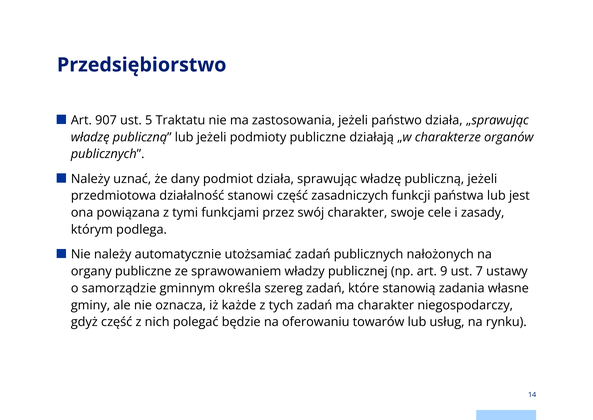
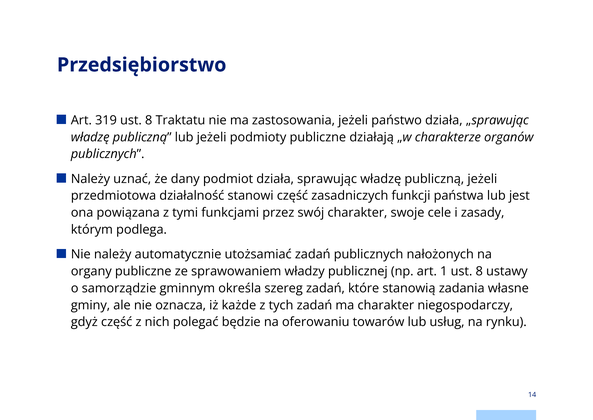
907: 907 -> 319
5 at (149, 120): 5 -> 8
9: 9 -> 1
7 at (479, 271): 7 -> 8
